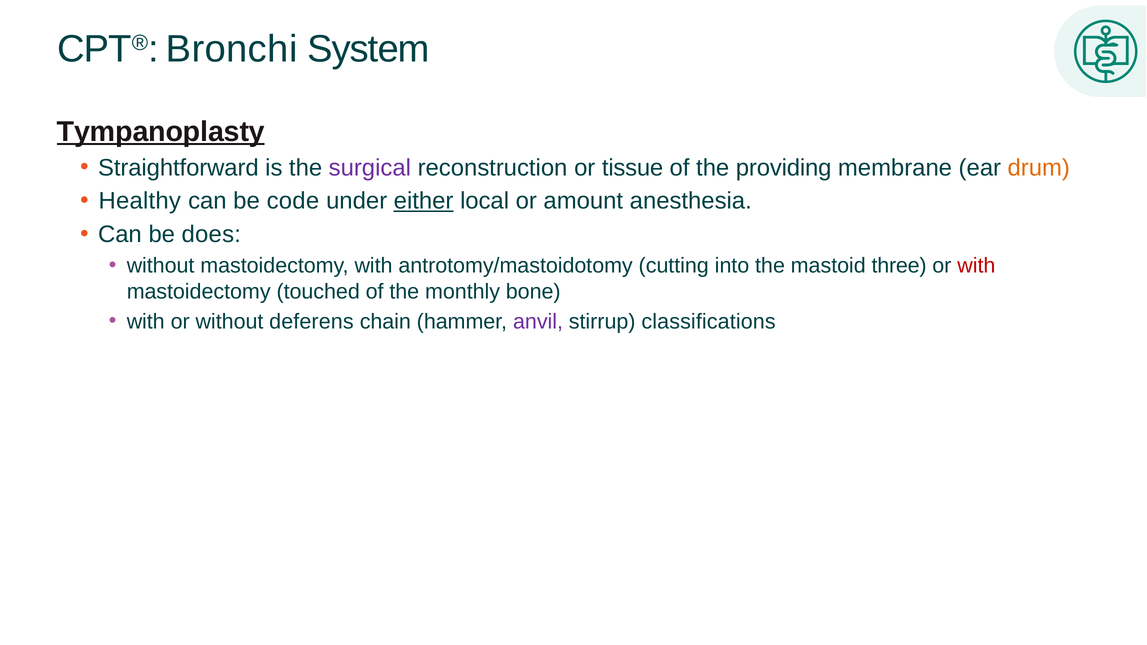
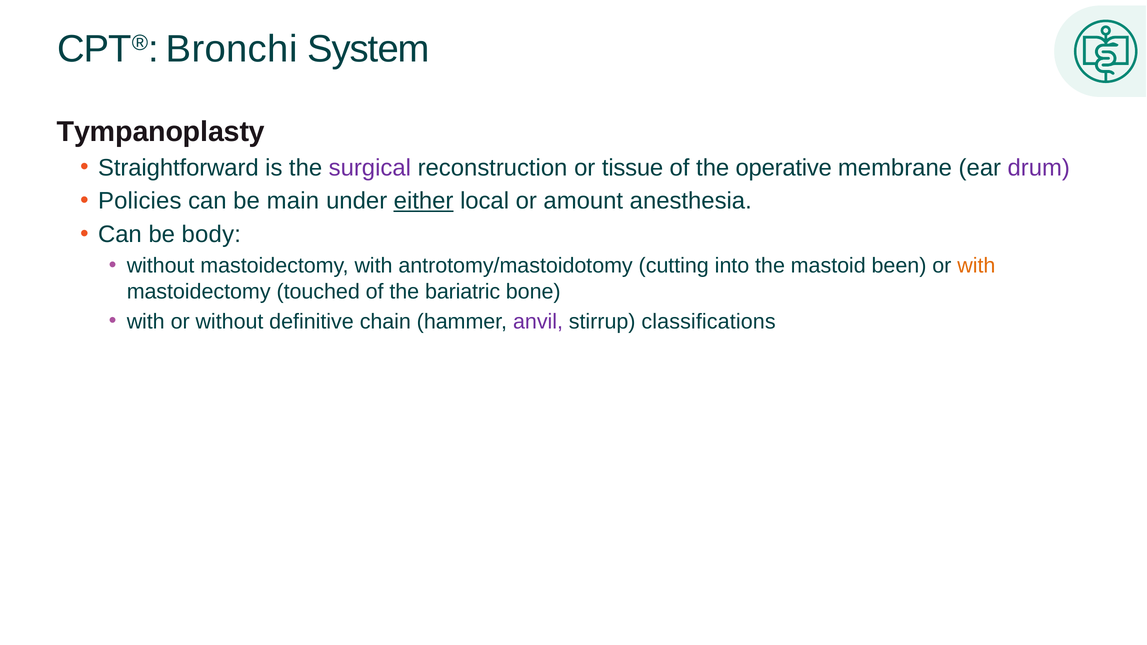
Tympanoplasty underline: present -> none
providing: providing -> operative
drum colour: orange -> purple
Healthy: Healthy -> Policies
code: code -> main
does: does -> body
three: three -> been
with at (976, 266) colour: red -> orange
monthly: monthly -> bariatric
deferens: deferens -> definitive
